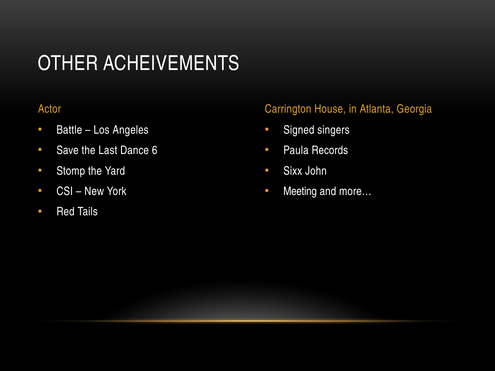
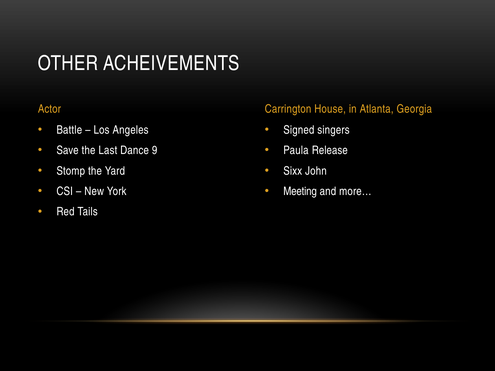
6: 6 -> 9
Records: Records -> Release
